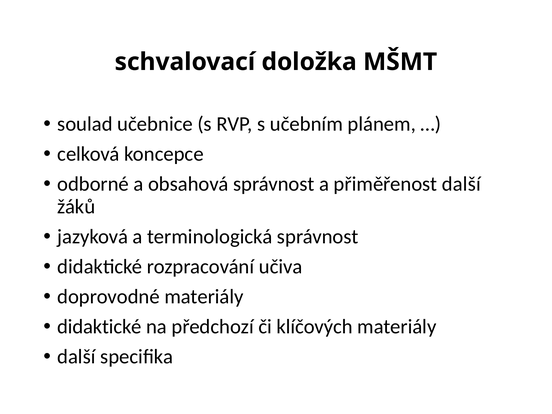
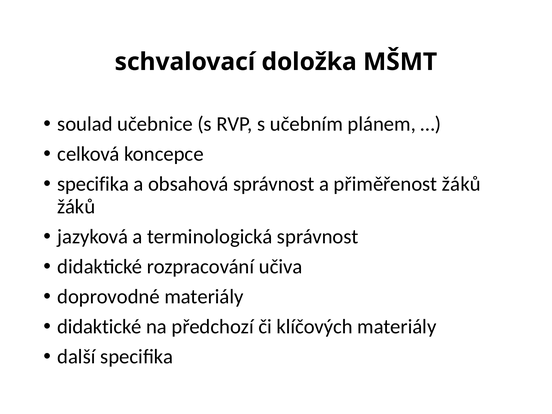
odborné at (93, 184): odborné -> specifika
přiměřenost další: další -> žáků
